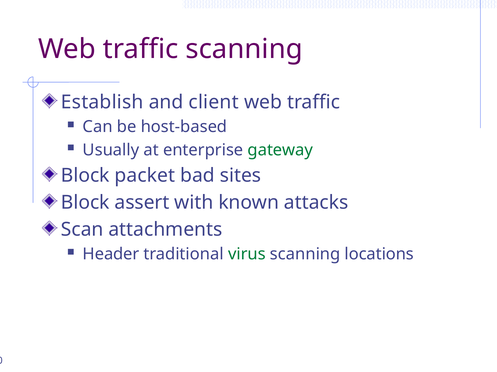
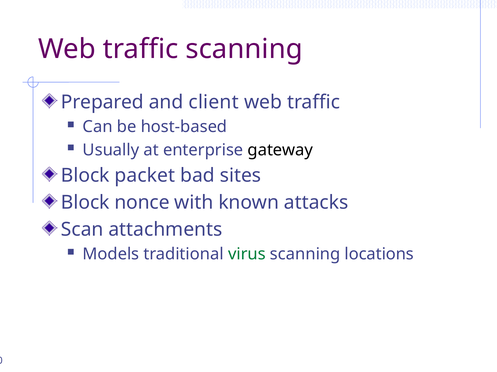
Establish: Establish -> Prepared
gateway colour: green -> black
assert: assert -> nonce
Header: Header -> Models
